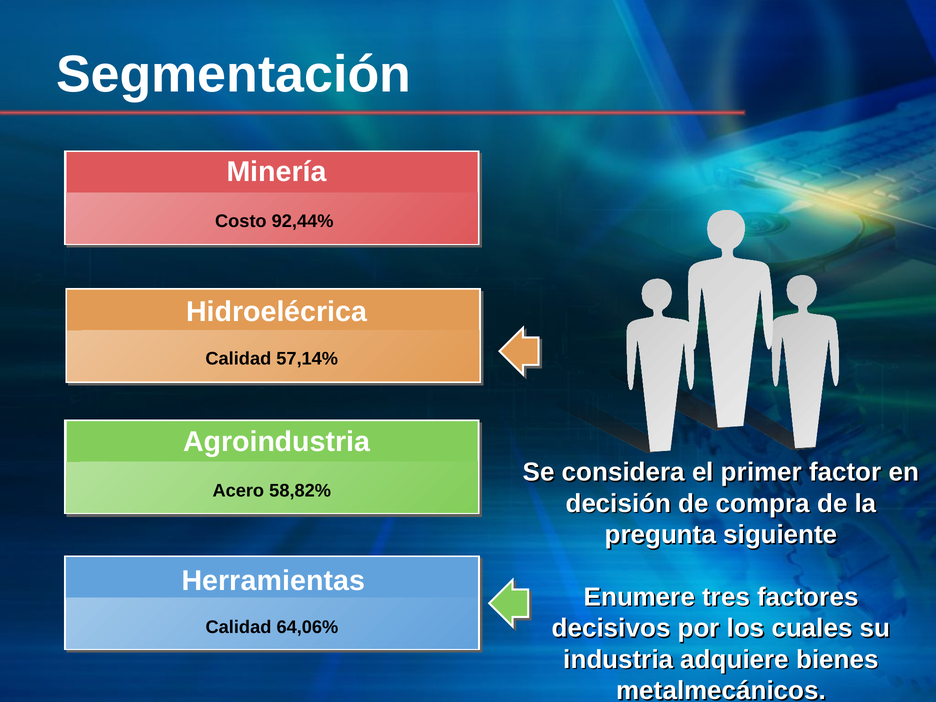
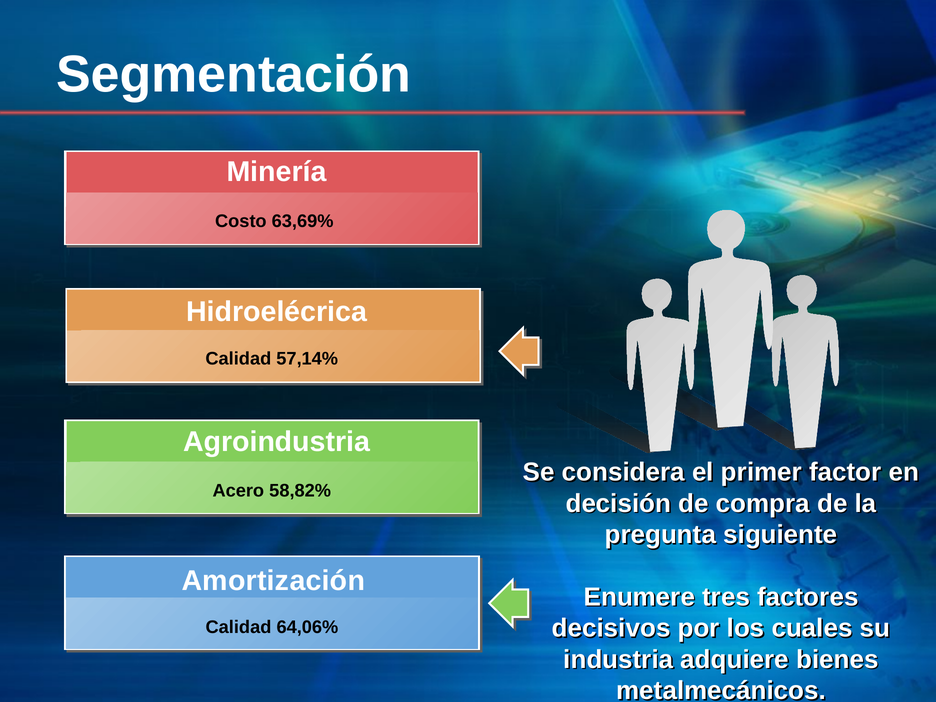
92,44%: 92,44% -> 63,69%
Herramientas: Herramientas -> Amortización
